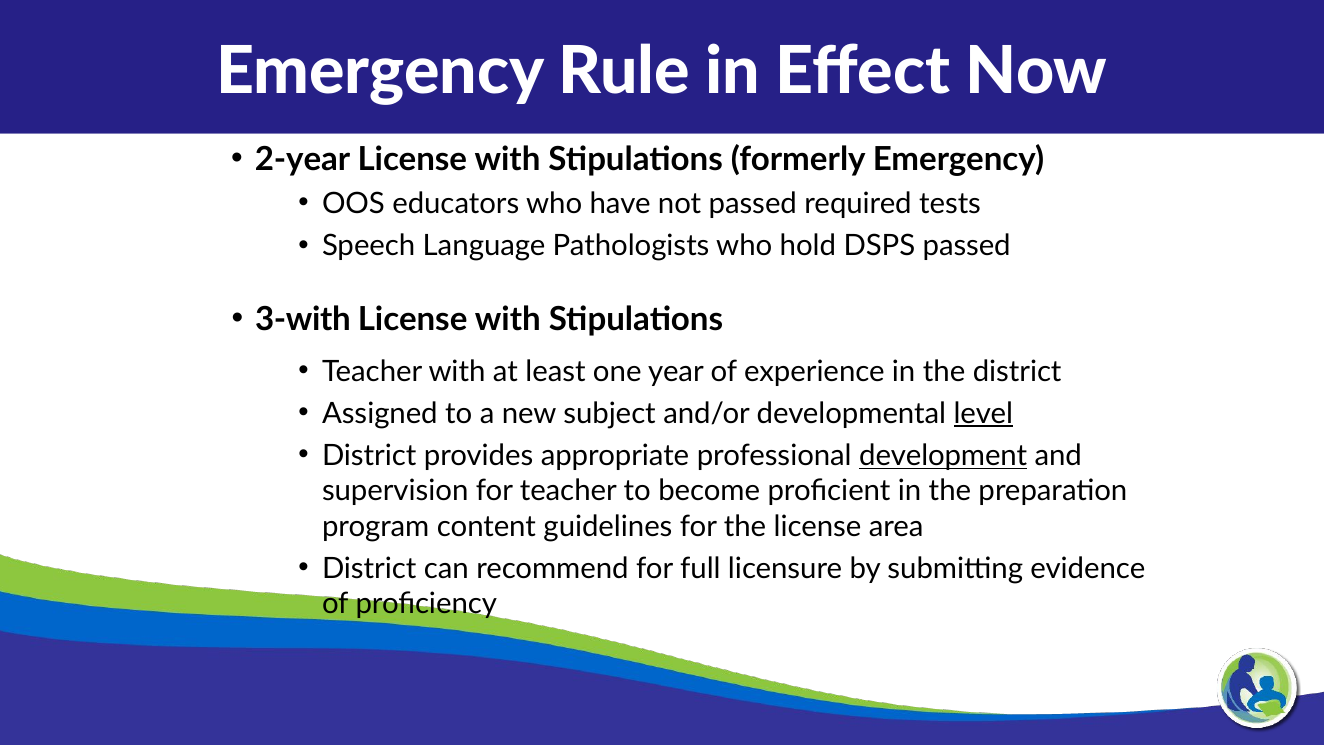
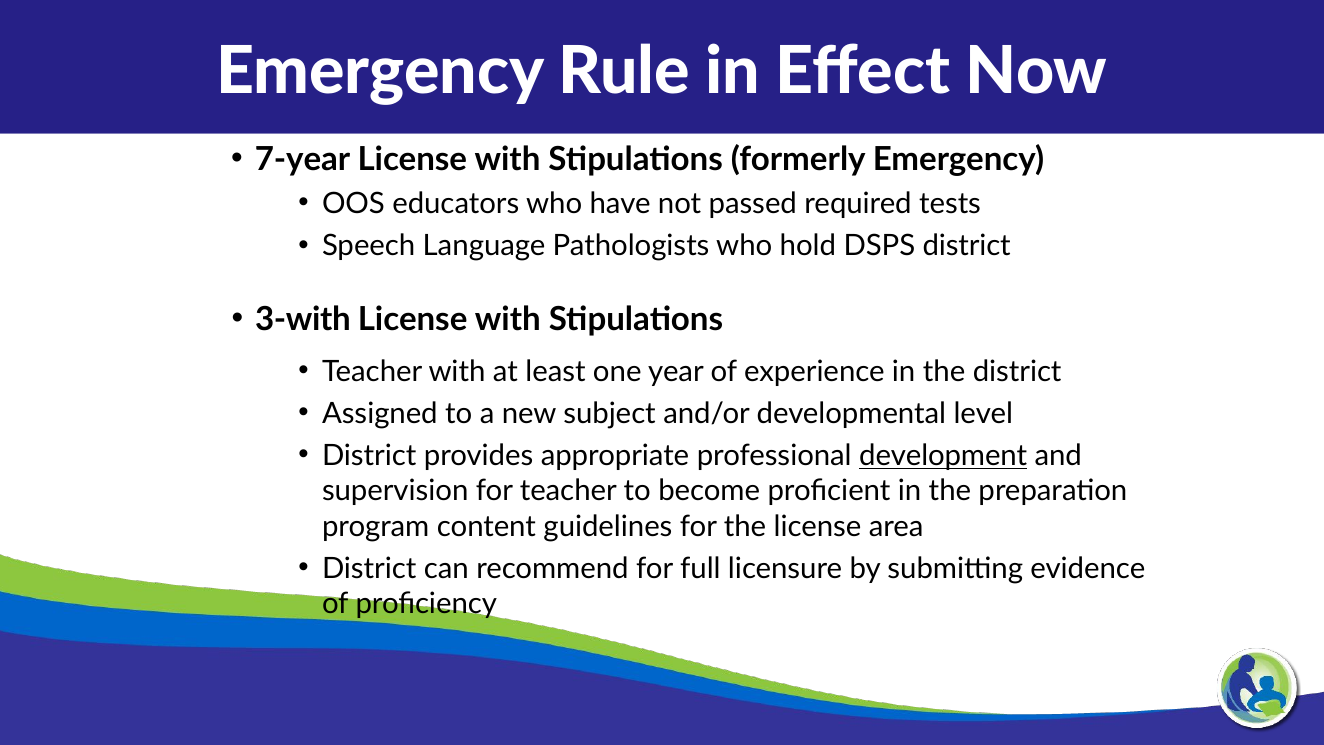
2-year: 2-year -> 7-year
DSPS passed: passed -> district
level underline: present -> none
